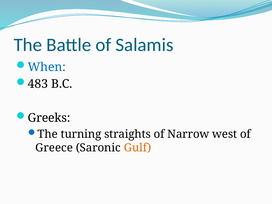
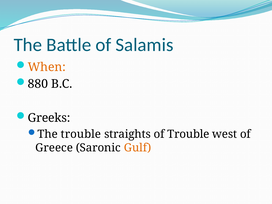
When colour: blue -> orange
483: 483 -> 880
The turning: turning -> trouble
of Narrow: Narrow -> Trouble
